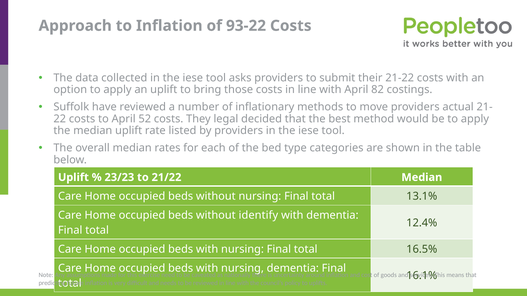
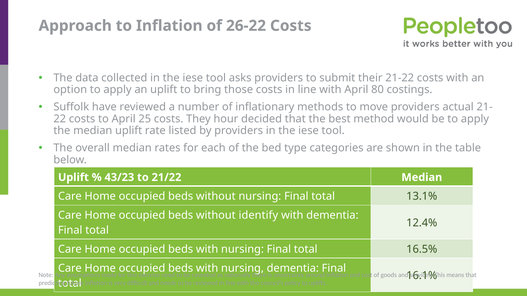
93-22: 93-22 -> 26-22
82: 82 -> 80
52: 52 -> 25
legal: legal -> hour
23/23: 23/23 -> 43/23
